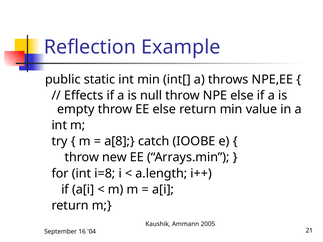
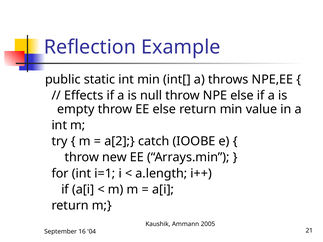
a[8: a[8 -> a[2
i=8: i=8 -> i=1
